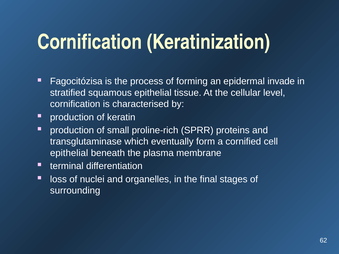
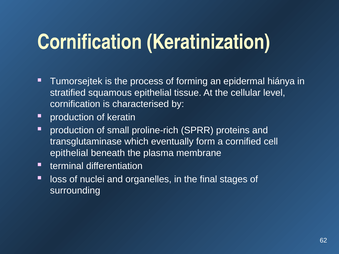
Fagocitózisa: Fagocitózisa -> Tumorsejtek
invade: invade -> hiánya
